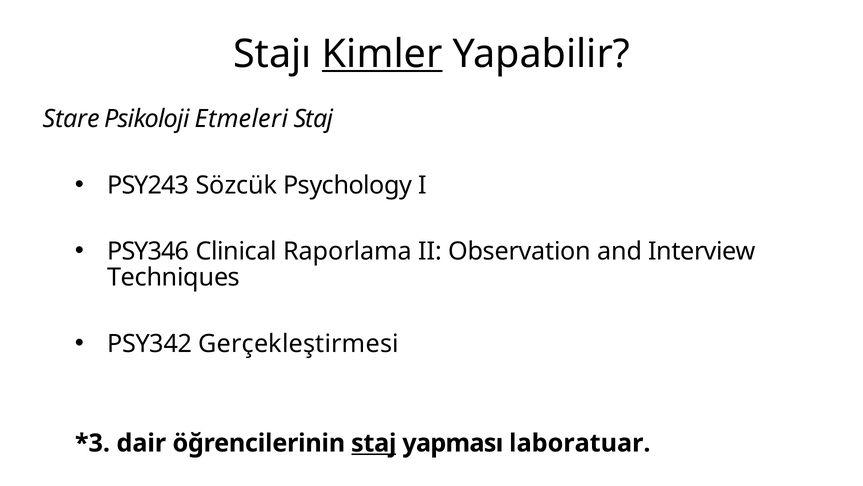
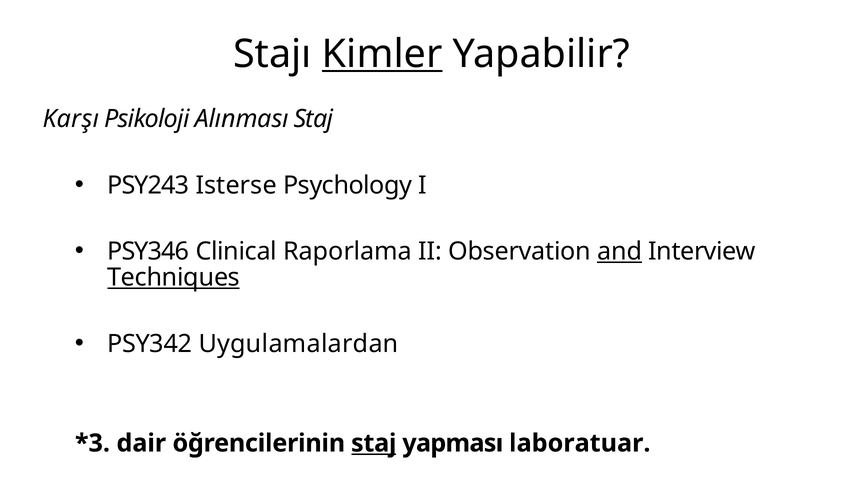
Stare: Stare -> Karşı
Etmeleri: Etmeleri -> Alınması
Sözcük: Sözcük -> Isterse
and underline: none -> present
Techniques underline: none -> present
Gerçekleştirmesi: Gerçekleştirmesi -> Uygulamalardan
